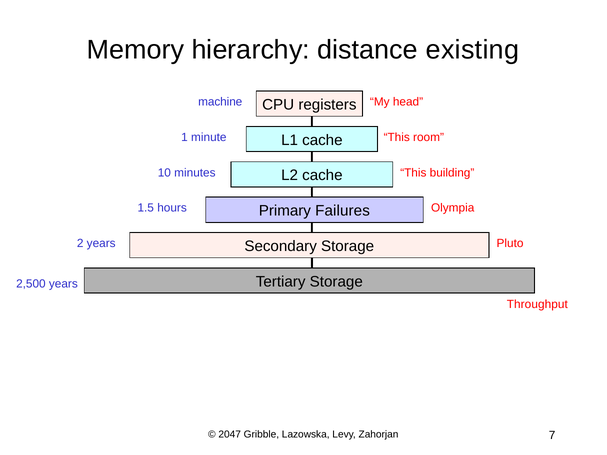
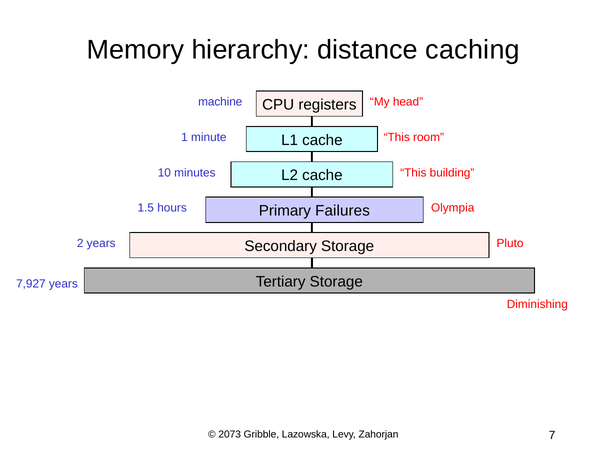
existing: existing -> caching
2,500: 2,500 -> 7,927
Throughput: Throughput -> Diminishing
2047: 2047 -> 2073
